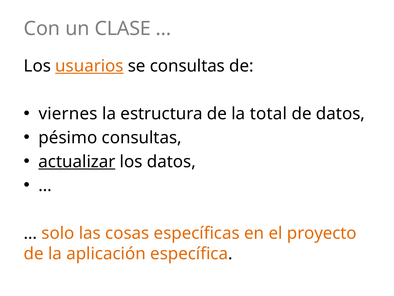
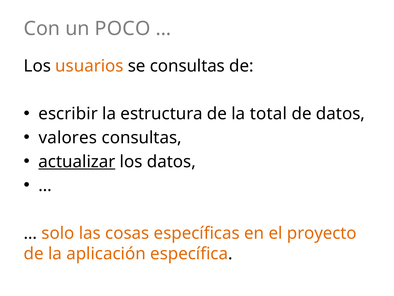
CLASE: CLASE -> POCO
usuarios underline: present -> none
viernes: viernes -> escribir
pésimo: pésimo -> valores
